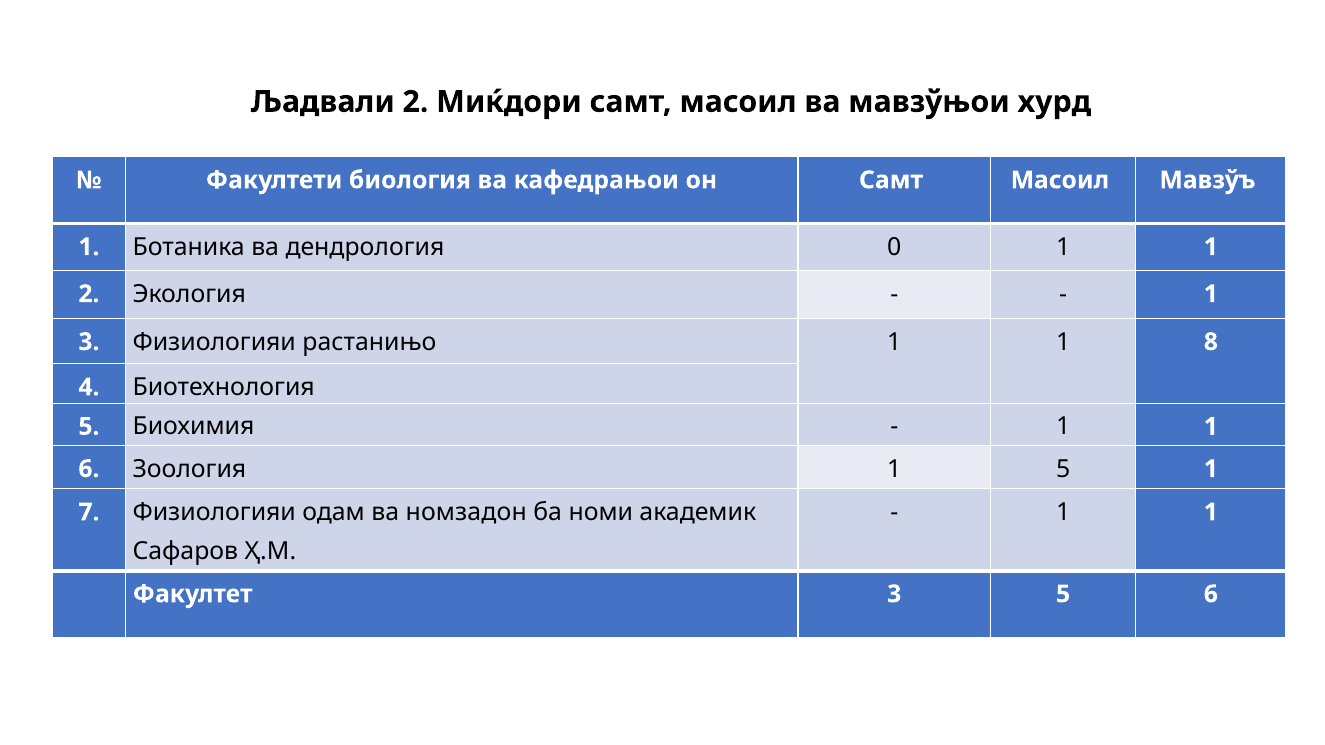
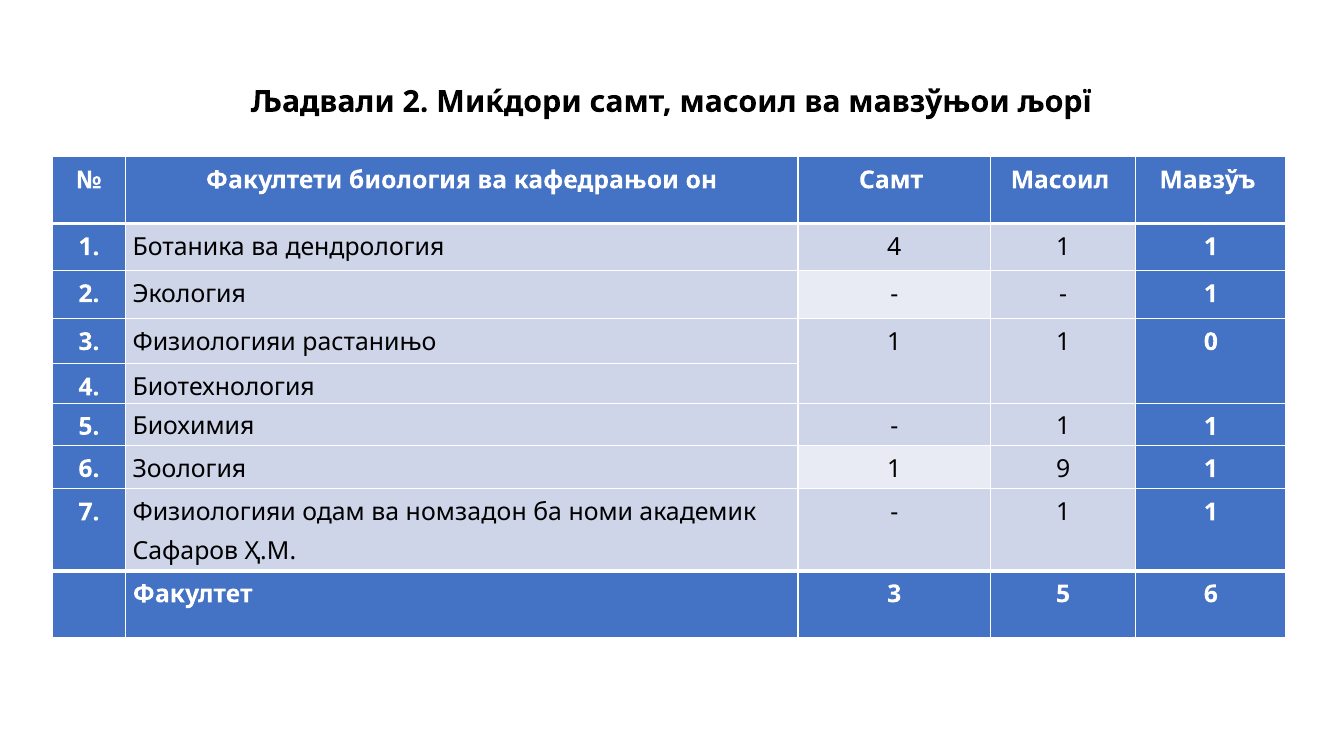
хурд: хурд -> љорї
дендрология 0: 0 -> 4
8: 8 -> 0
1 5: 5 -> 9
